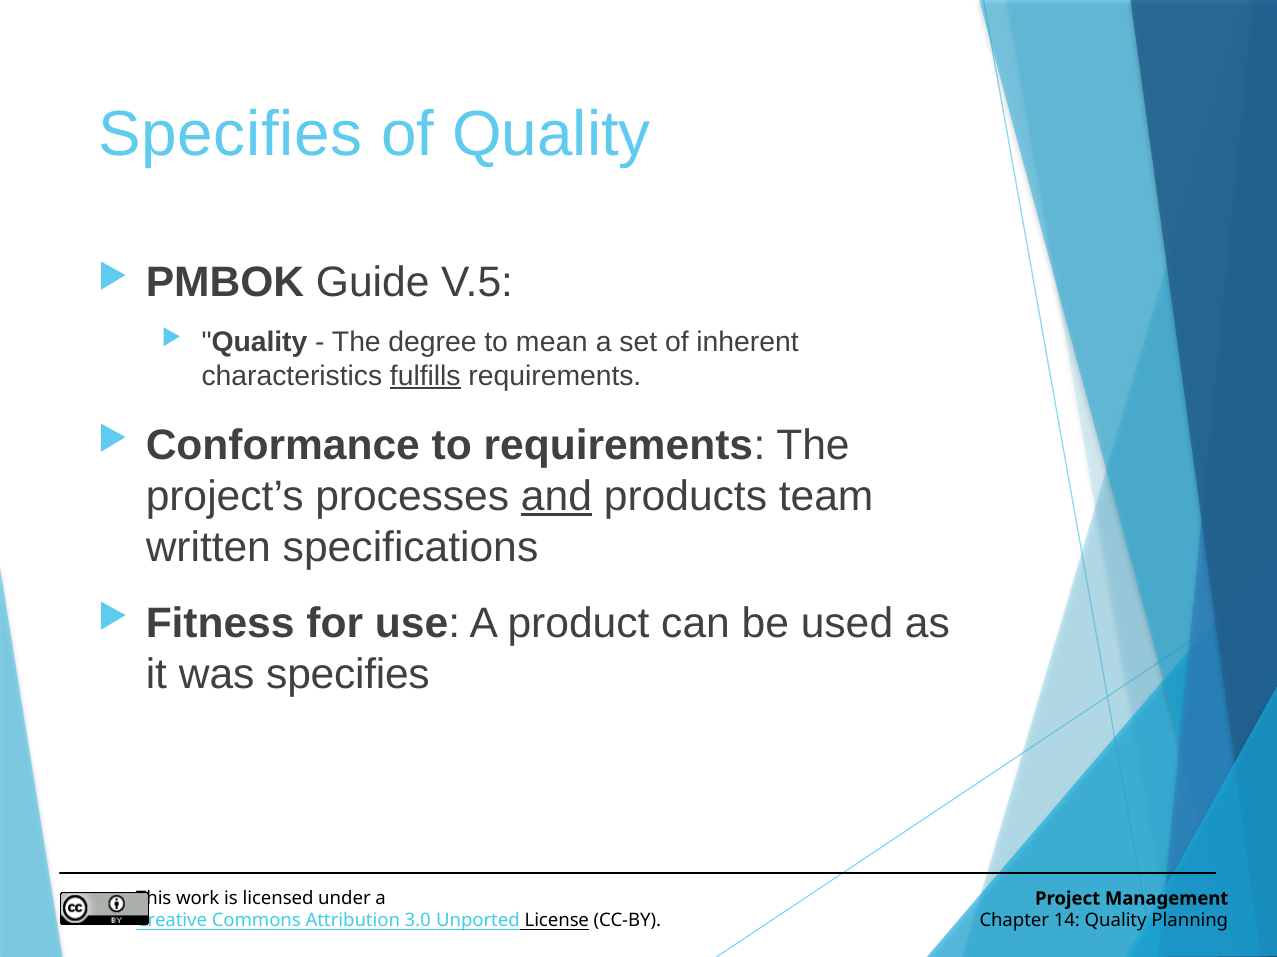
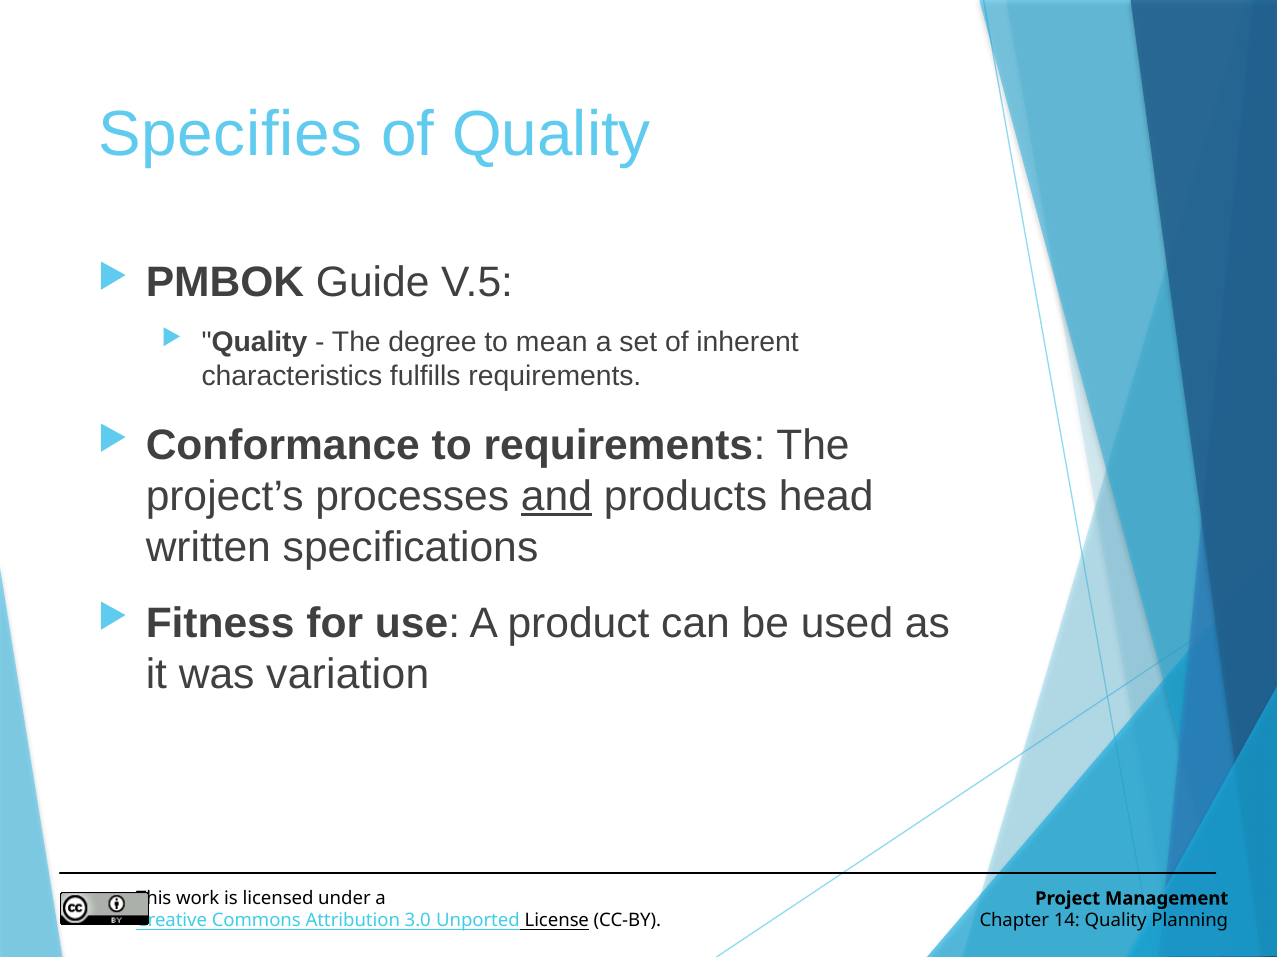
fulfills underline: present -> none
team: team -> head
was specifies: specifies -> variation
